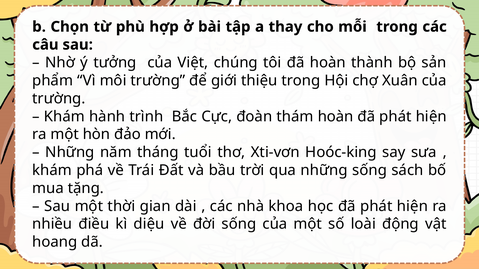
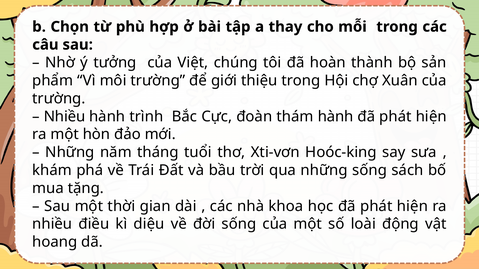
Khám at (64, 117): Khám -> Nhiều
thám hoàn: hoàn -> hành
